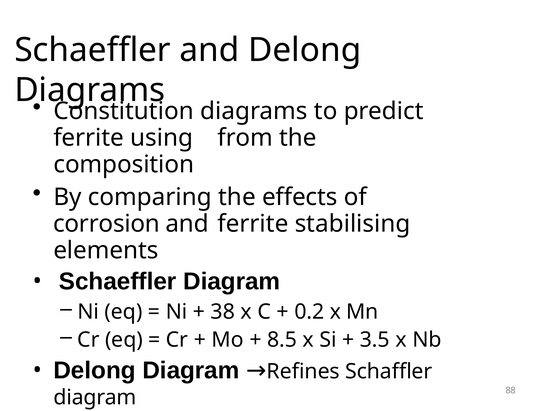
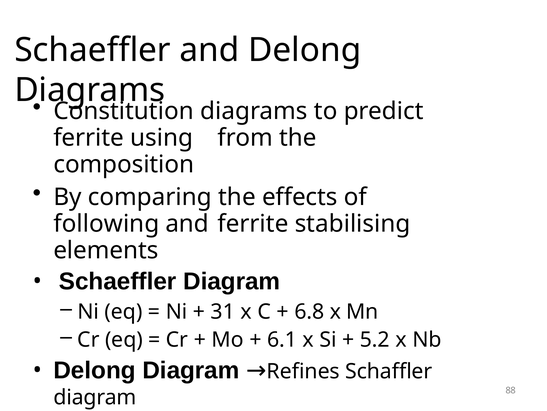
corrosion: corrosion -> following
38: 38 -> 31
0.2: 0.2 -> 6.8
8.5: 8.5 -> 6.1
3.5: 3.5 -> 5.2
